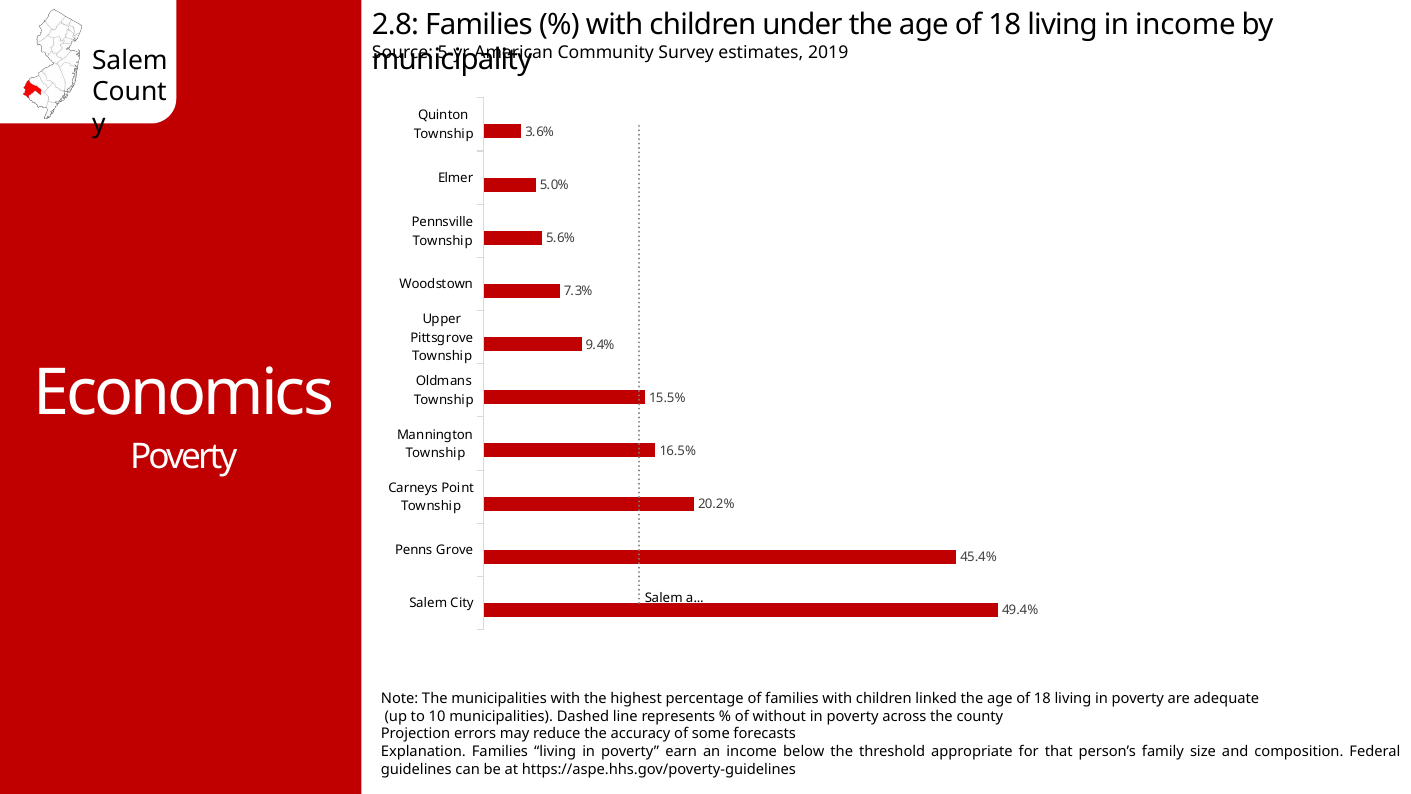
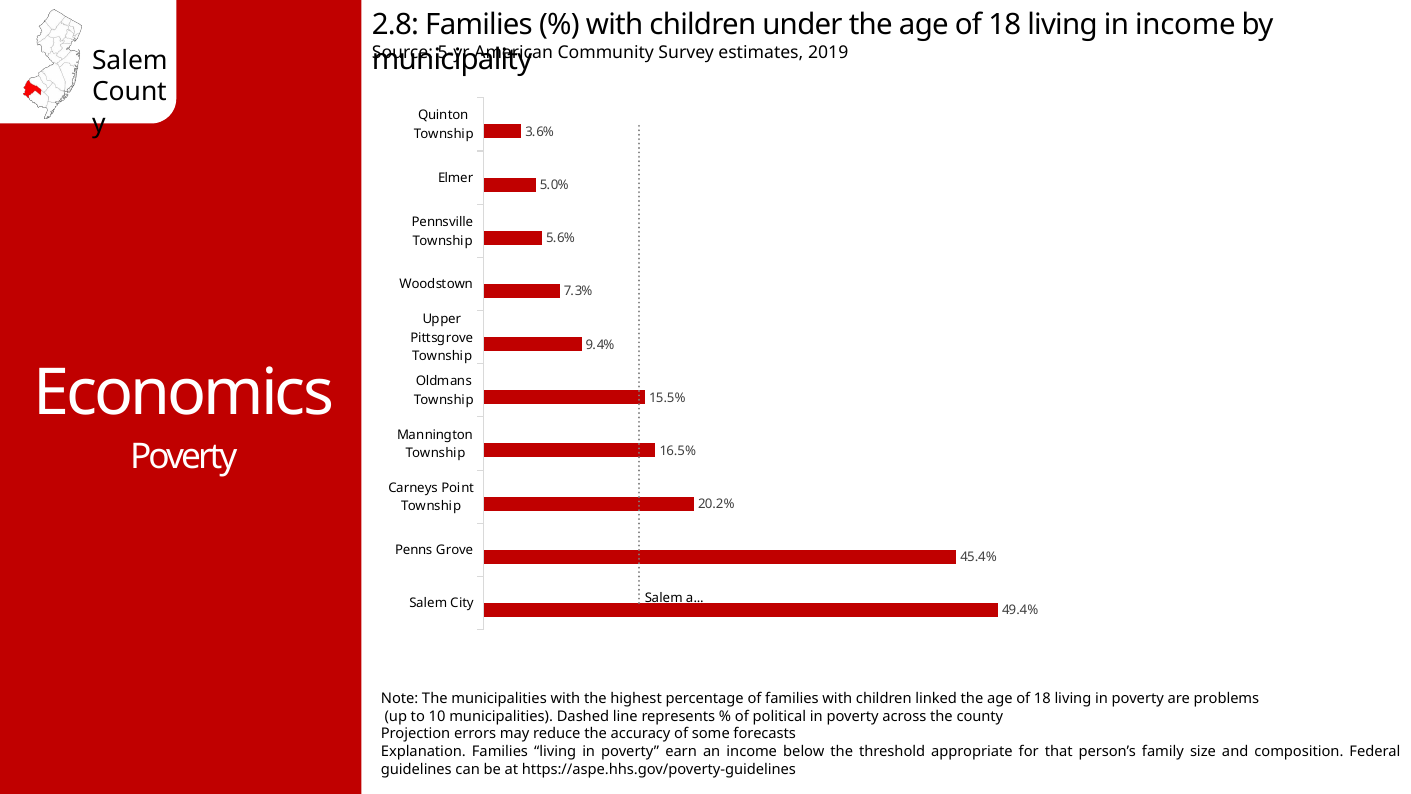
adequate: adequate -> problems
without: without -> political
